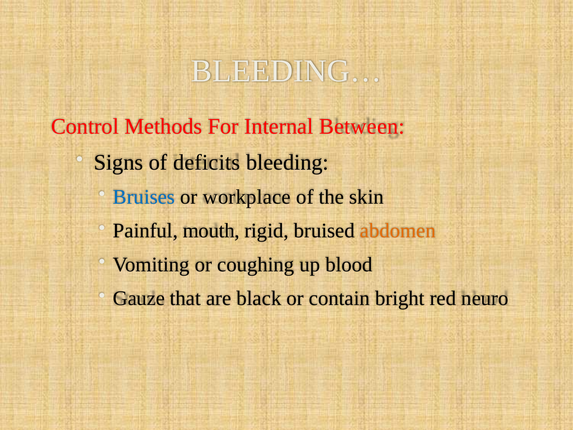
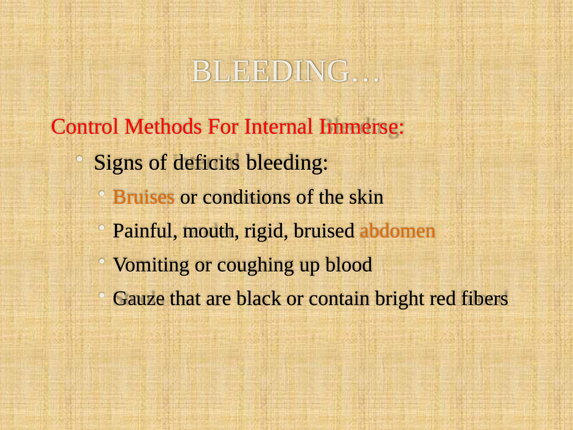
Between: Between -> Immerse
Bruises colour: blue -> orange
workplace: workplace -> conditions
neuro: neuro -> fibers
